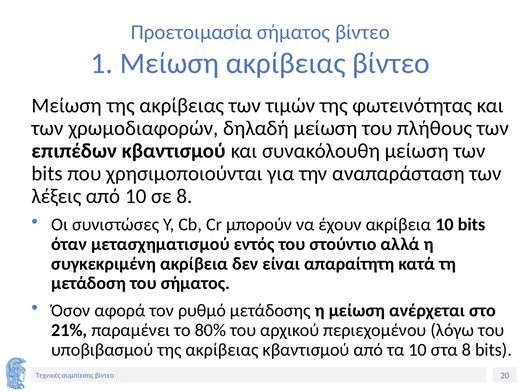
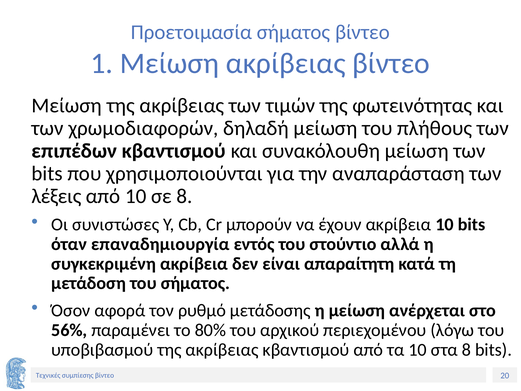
μετασχηματισμού: μετασχηματισμού -> επαναδημιουργία
21%: 21% -> 56%
